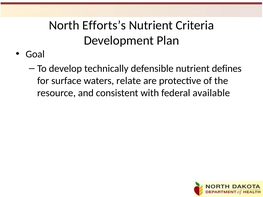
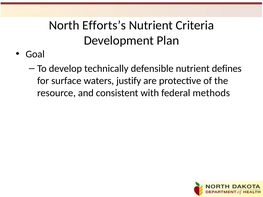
relate: relate -> justify
available: available -> methods
